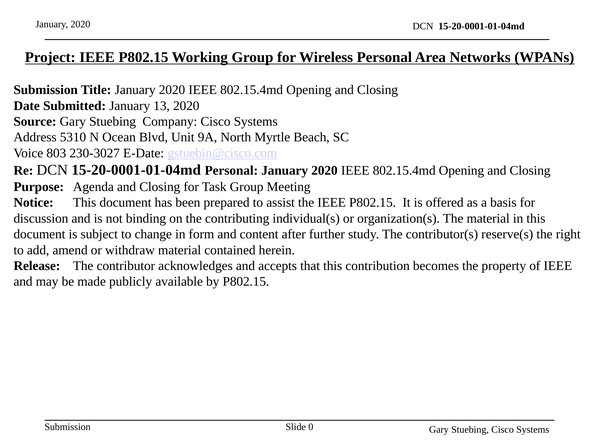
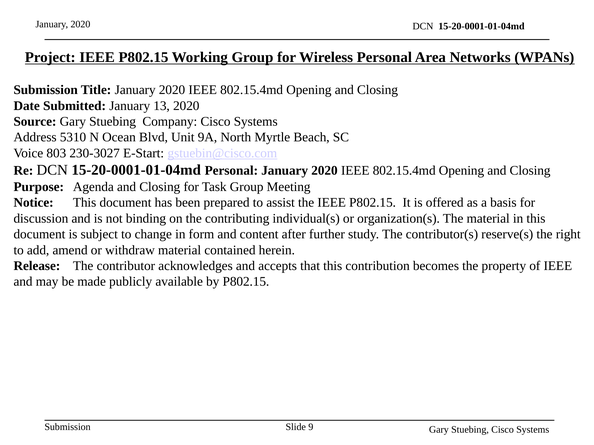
E-Date: E-Date -> E-Start
0: 0 -> 9
